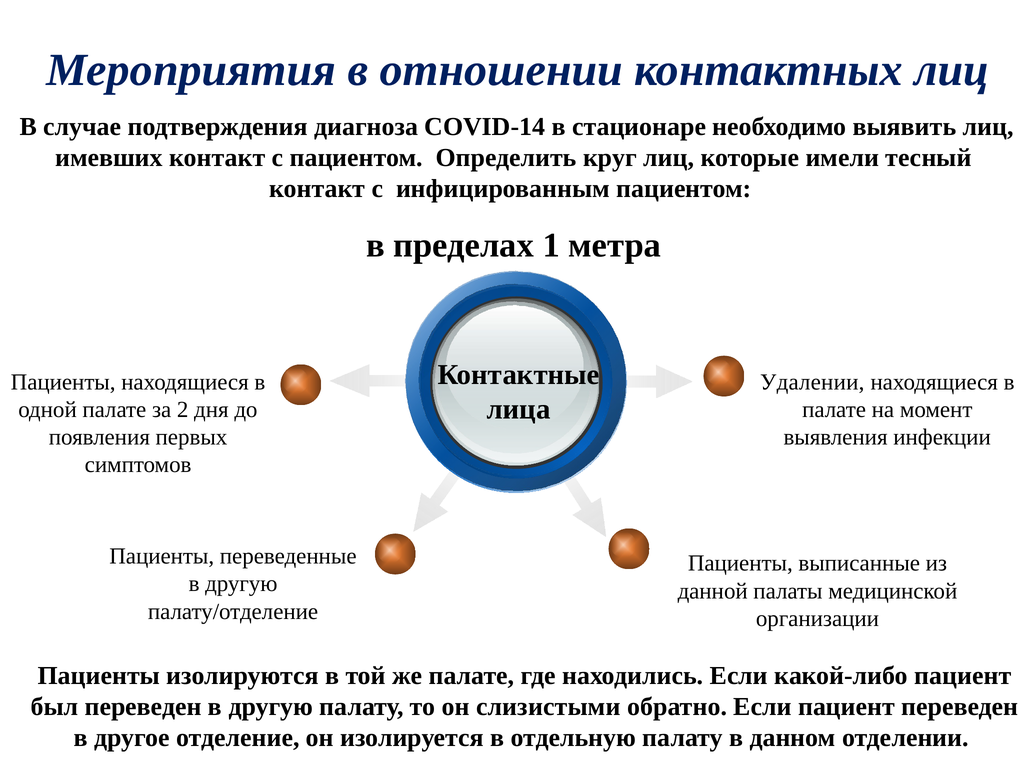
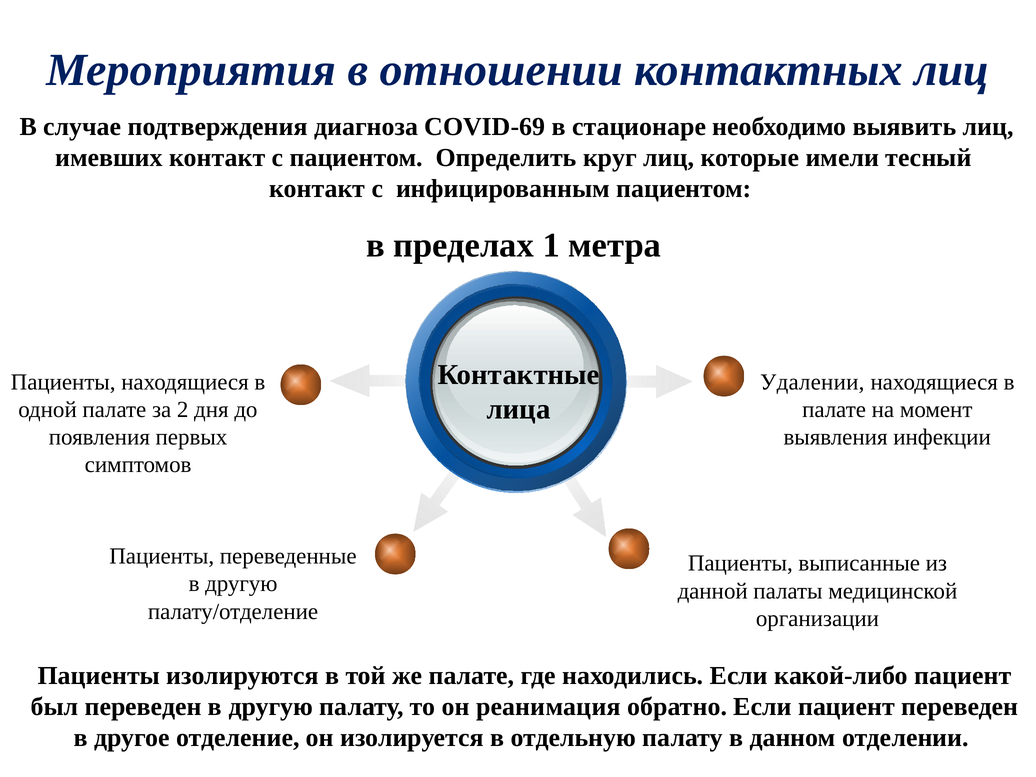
COVID-14: COVID-14 -> COVID-69
слизистыми: слизистыми -> реанимация
